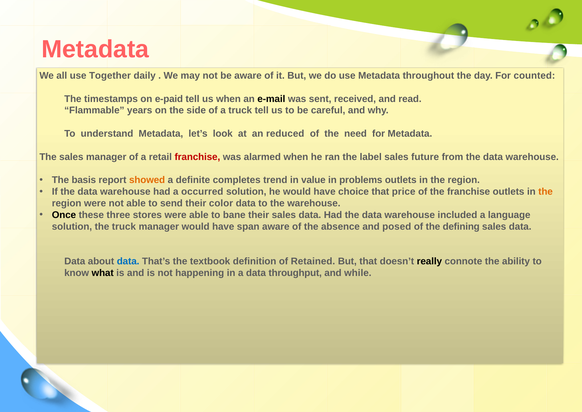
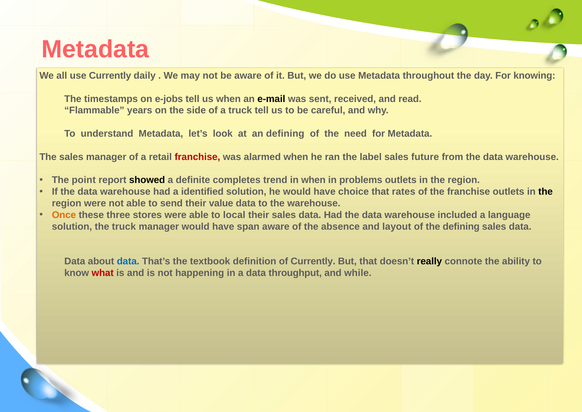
use Together: Together -> Currently
counted: counted -> knowing
e-paid: e-paid -> e-jobs
an reduced: reduced -> defining
basis: basis -> point
showed colour: orange -> black
in value: value -> when
occurred: occurred -> identified
price: price -> rates
the at (546, 191) colour: orange -> black
color: color -> value
Once colour: black -> orange
bane: bane -> local
posed: posed -> layout
of Retained: Retained -> Currently
what colour: black -> red
